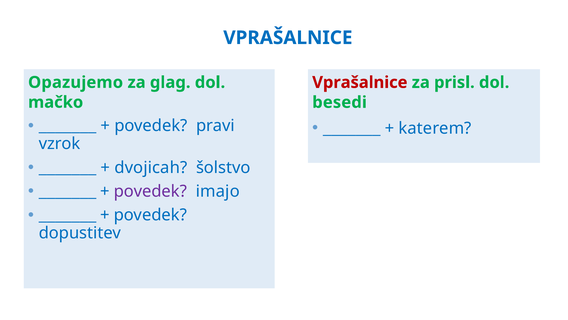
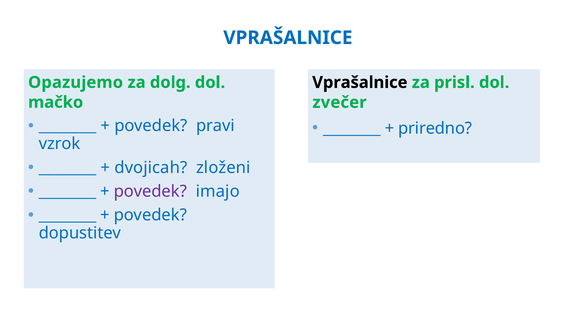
glag: glag -> dolg
Vprašalnice at (360, 82) colour: red -> black
besedi: besedi -> zvečer
katerem: katerem -> priredno
šolstvo: šolstvo -> zloženi
